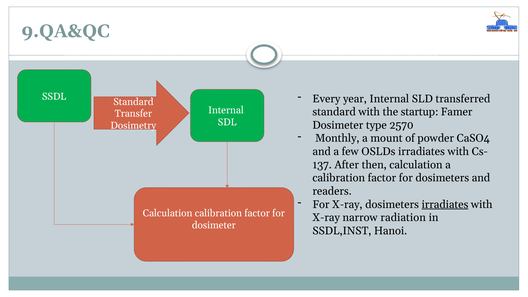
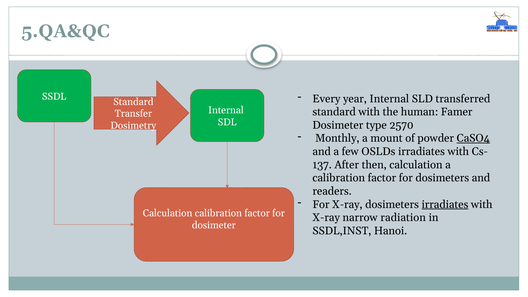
9.QA&QC: 9.QA&QC -> 5.QA&QC
startup: startup -> human
CaSO4 underline: none -> present
